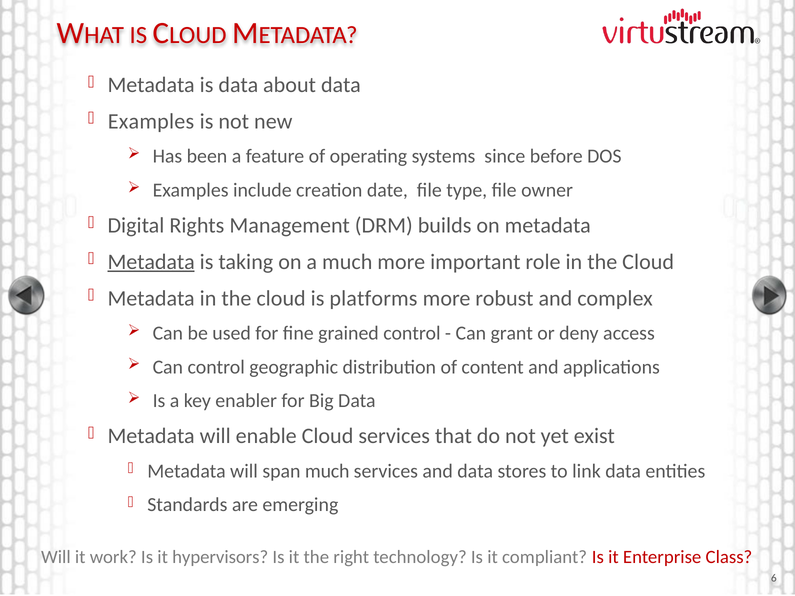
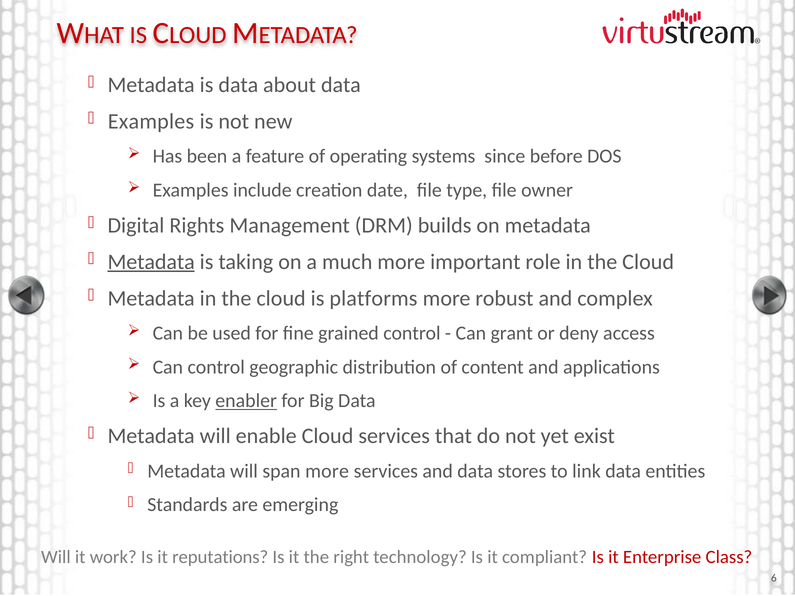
enabler underline: none -> present
span much: much -> more
hypervisors: hypervisors -> reputations
